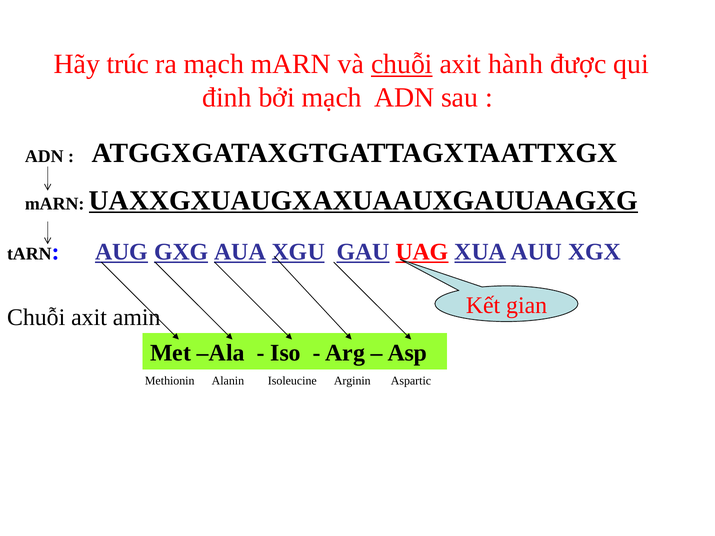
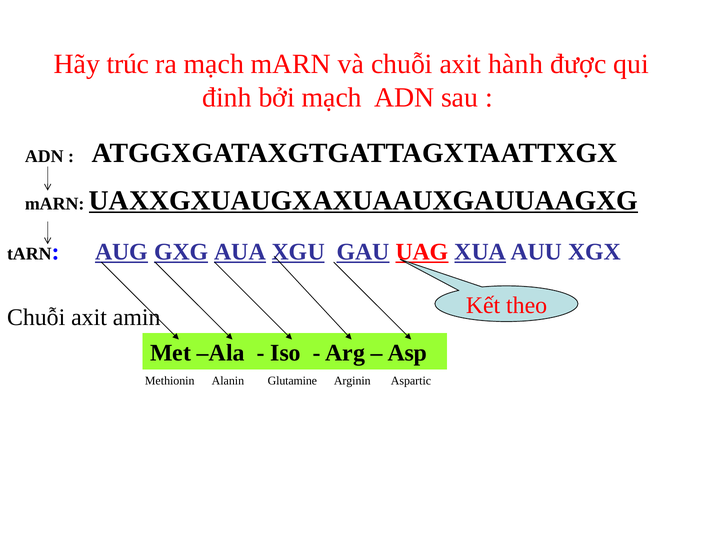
chuỗi at (402, 64) underline: present -> none
gian: gian -> theo
Isoleucine: Isoleucine -> Glutamine
